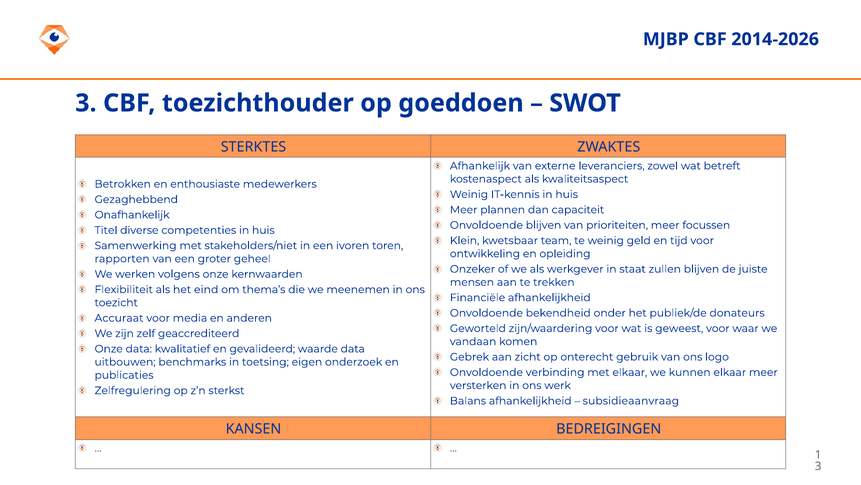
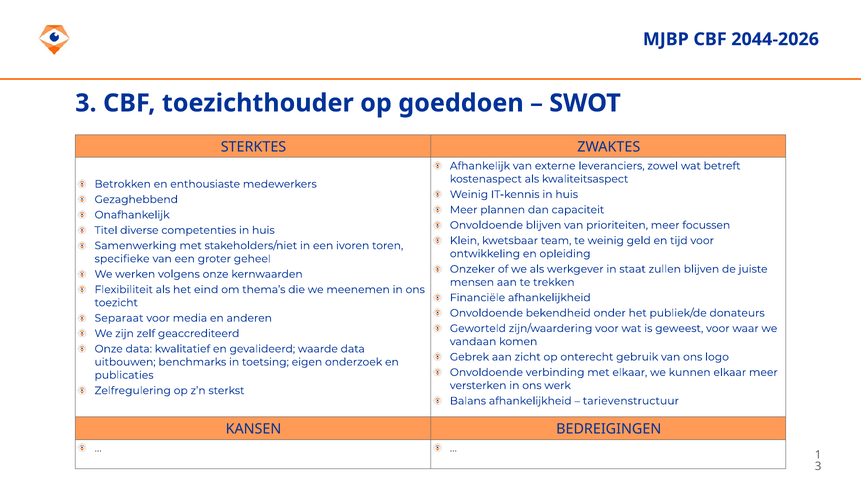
2014-2026: 2014-2026 -> 2044-2026
rapporten: rapporten -> specifieke
Accuraat: Accuraat -> Separaat
subsidieaanvraag: subsidieaanvraag -> tarievenstructuur
